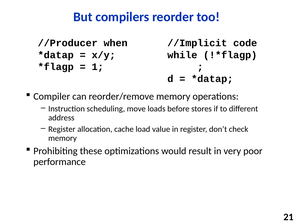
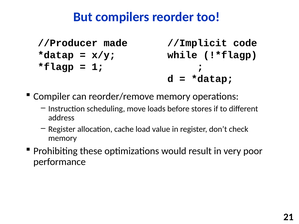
when: when -> made
